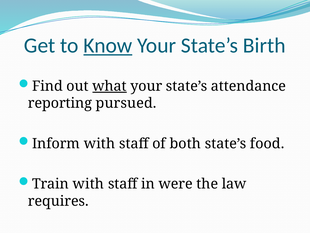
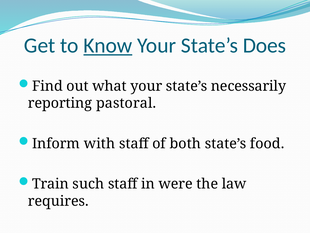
Birth: Birth -> Does
what underline: present -> none
attendance: attendance -> necessarily
pursued: pursued -> pastoral
Train with: with -> such
